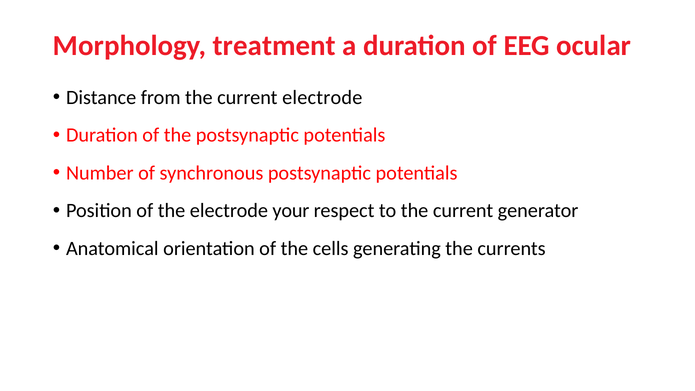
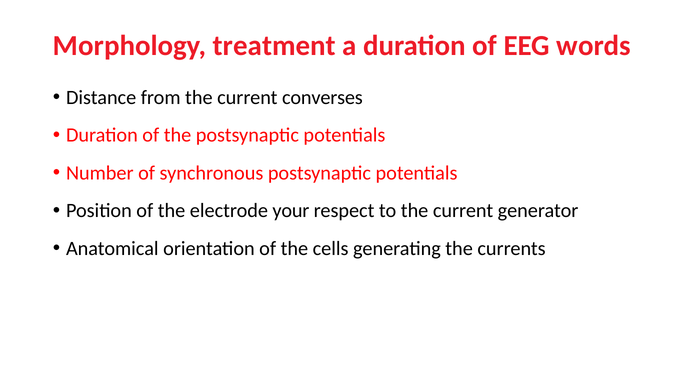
ocular: ocular -> words
current electrode: electrode -> converses
